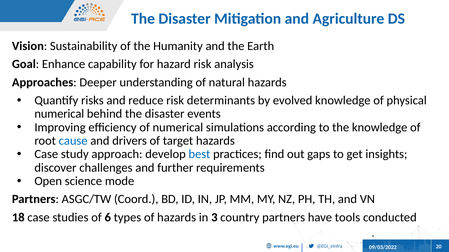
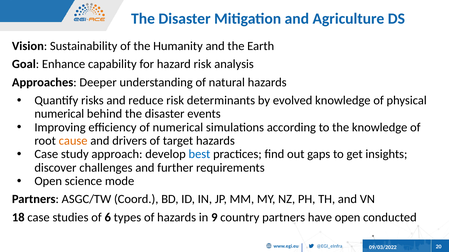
cause colour: blue -> orange
3: 3 -> 9
have tools: tools -> open
